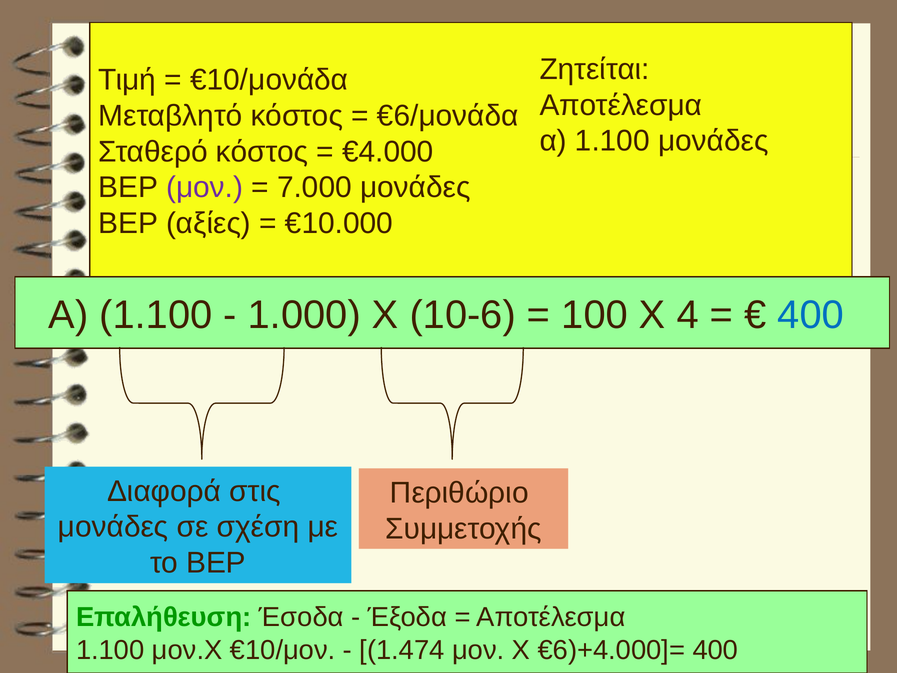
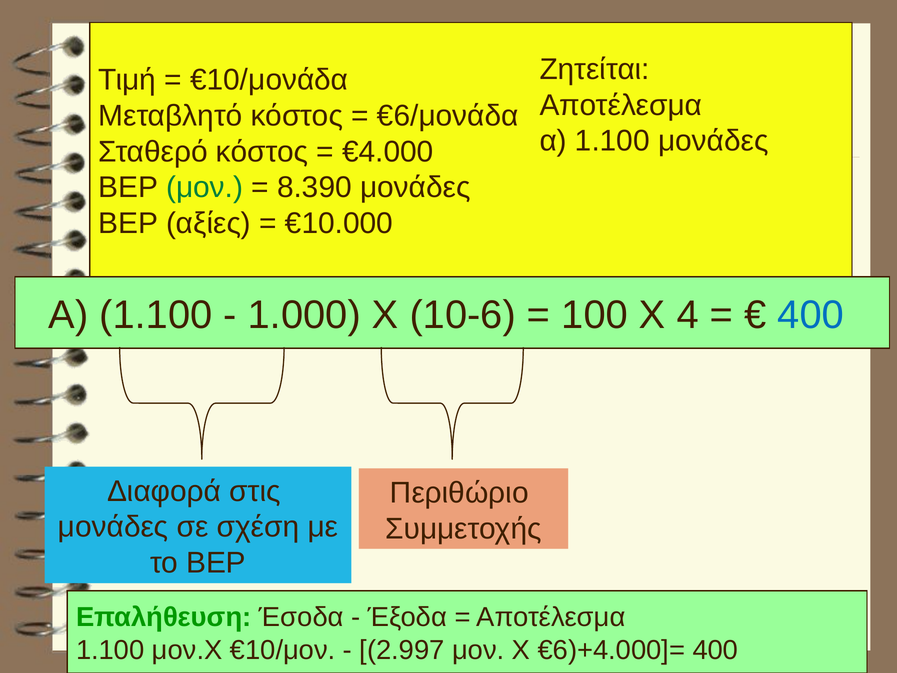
μον at (205, 187) colour: purple -> green
7.000: 7.000 -> 8.390
1.474: 1.474 -> 2.997
